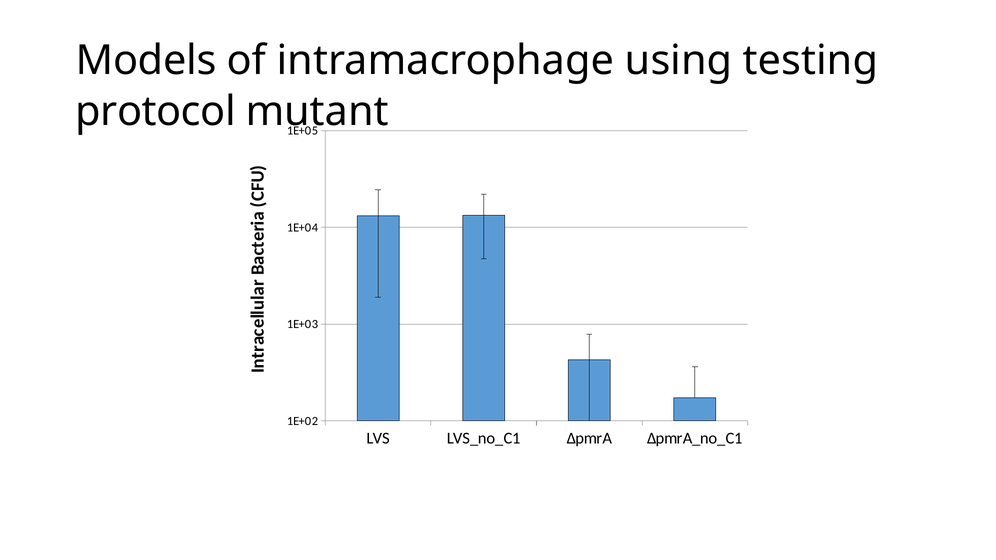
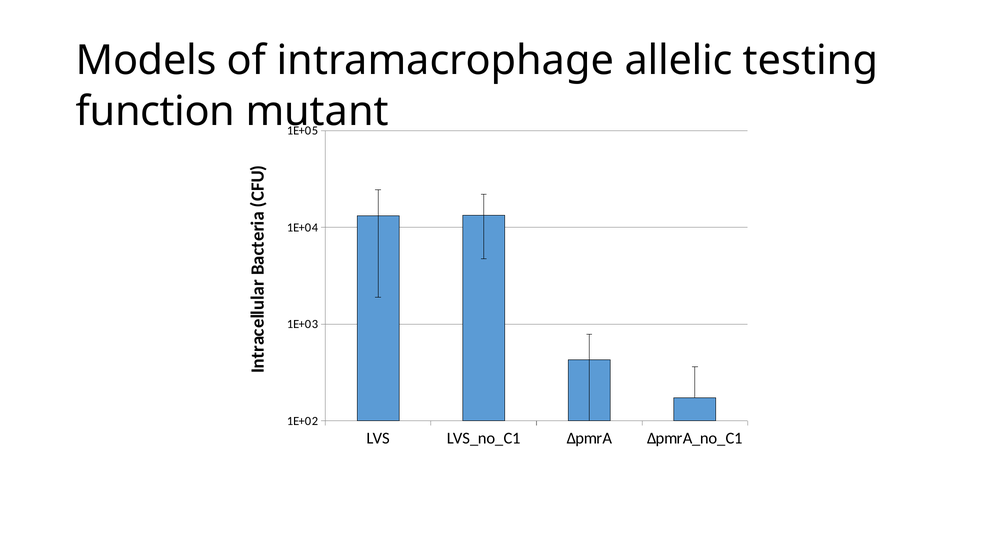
using: using -> allelic
protocol: protocol -> function
